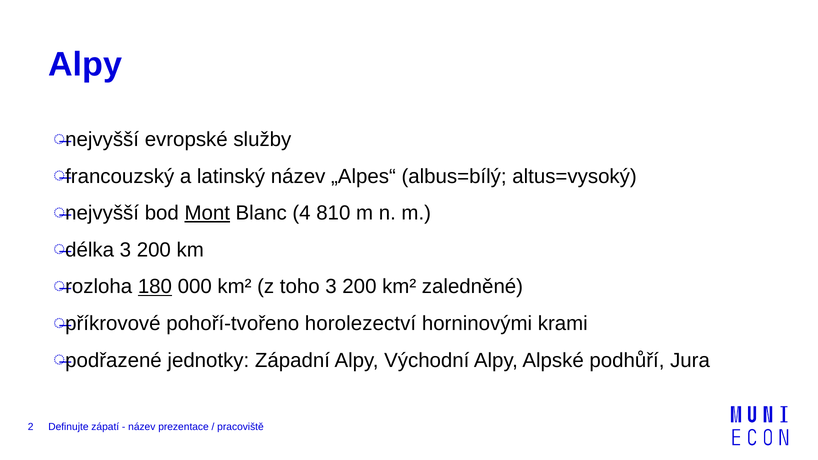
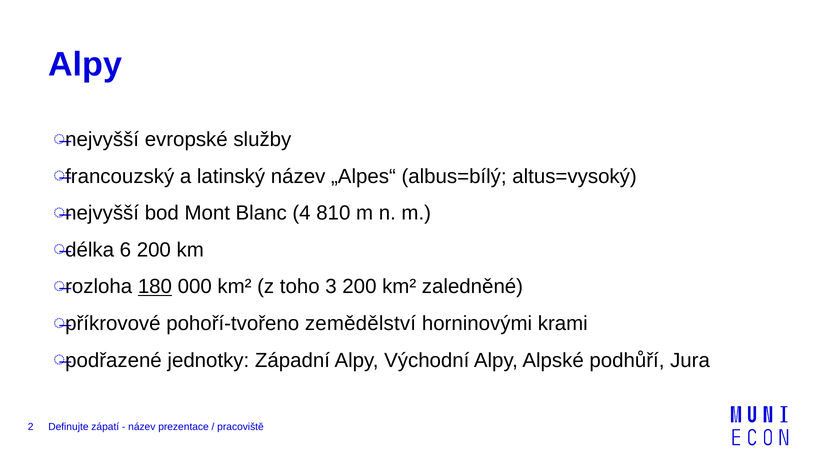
Mont underline: present -> none
délka 3: 3 -> 6
horolezectví: horolezectví -> zemědělství
